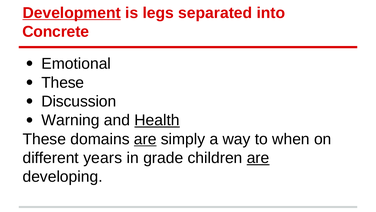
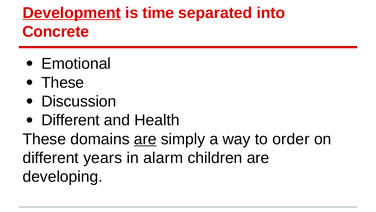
legs: legs -> time
Warning at (71, 120): Warning -> Different
Health underline: present -> none
when: when -> order
grade: grade -> alarm
are at (258, 158) underline: present -> none
